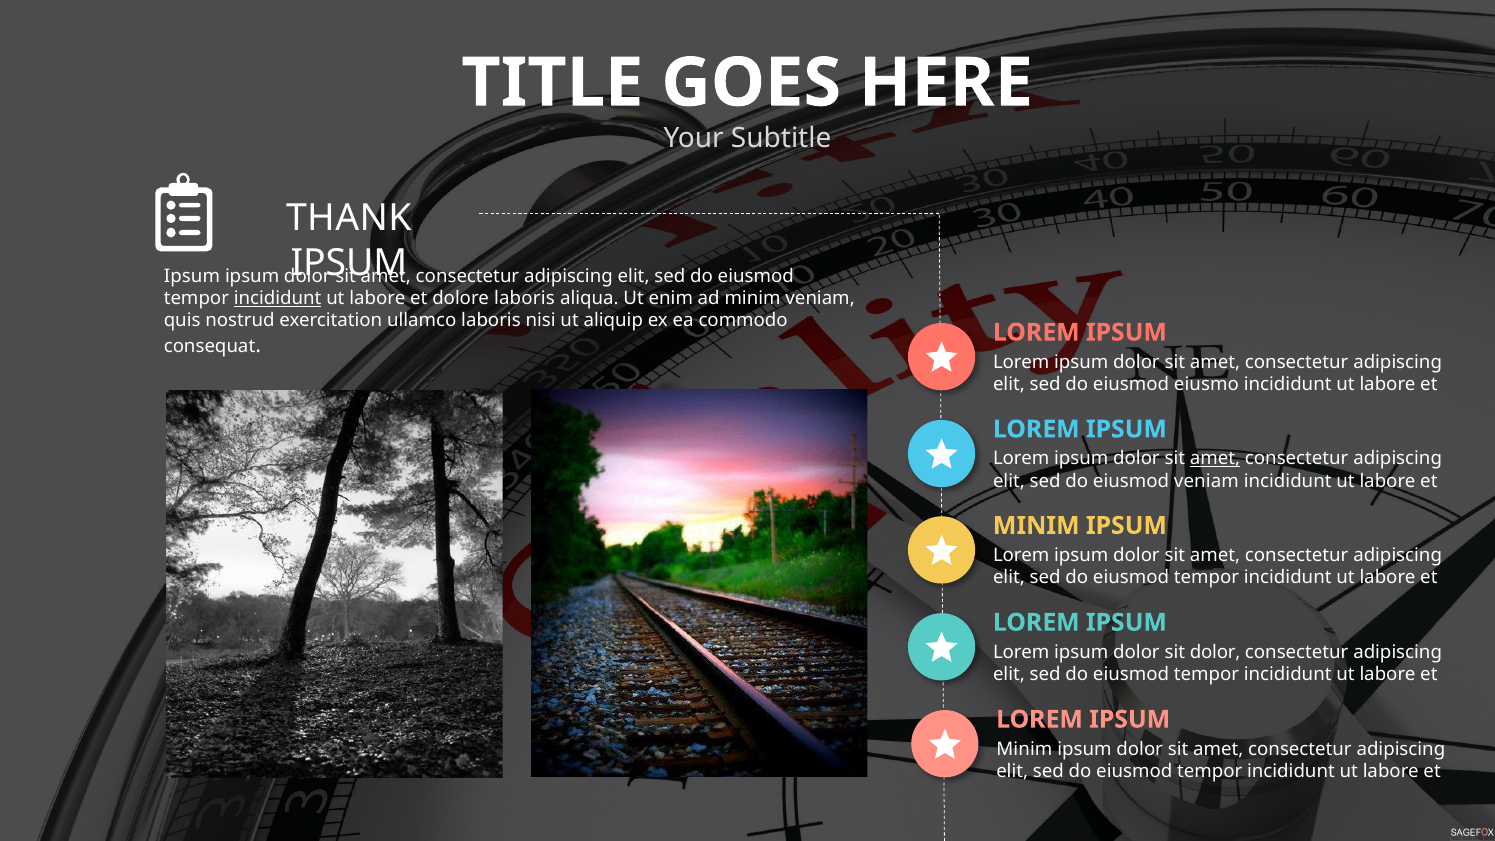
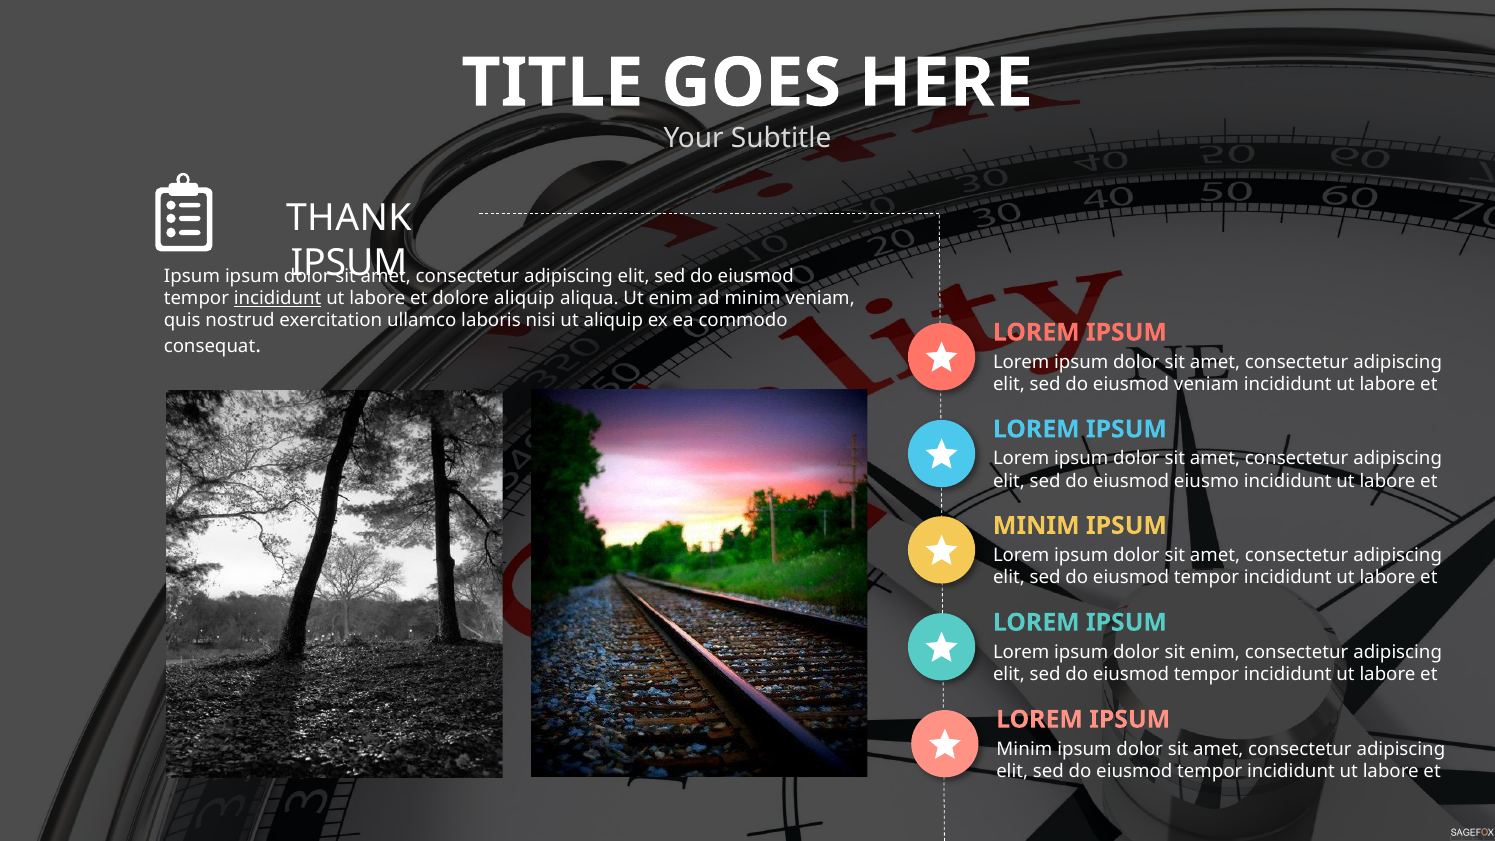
dolore laboris: laboris -> aliquip
eiusmod eiusmo: eiusmo -> veniam
amet at (1215, 459) underline: present -> none
eiusmod veniam: veniam -> eiusmo
sit dolor: dolor -> enim
